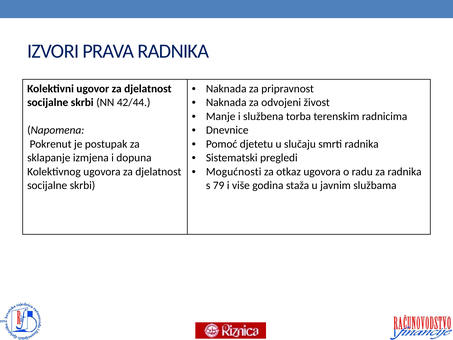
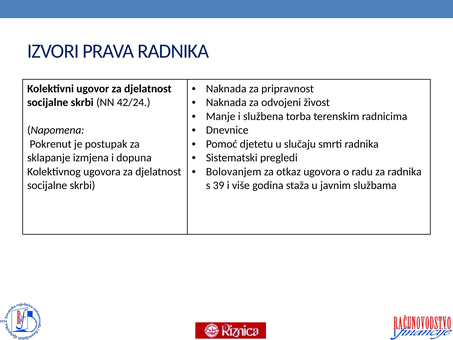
42/44: 42/44 -> 42/24
Mogućnosti: Mogućnosti -> Bolovanjem
79: 79 -> 39
